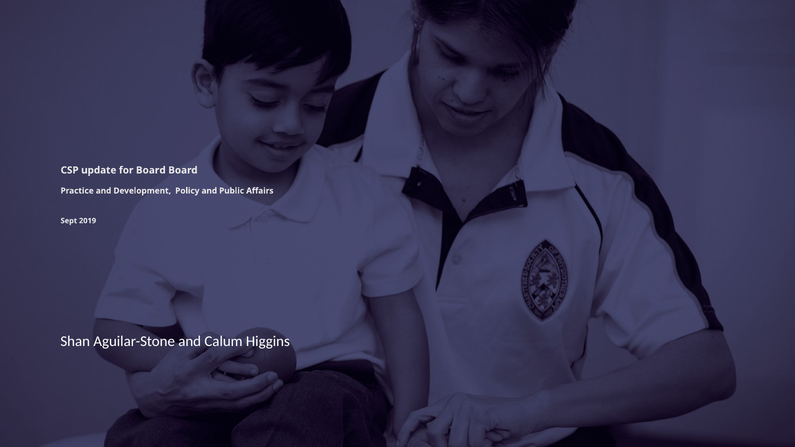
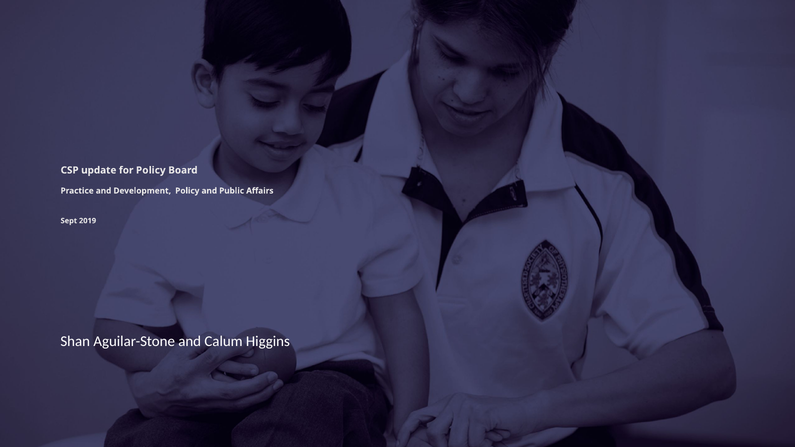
for Board: Board -> Policy
